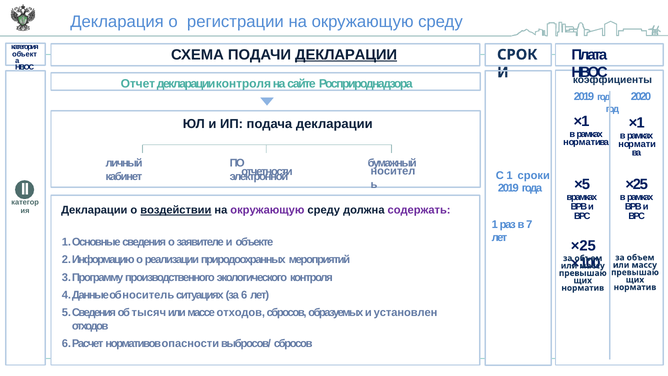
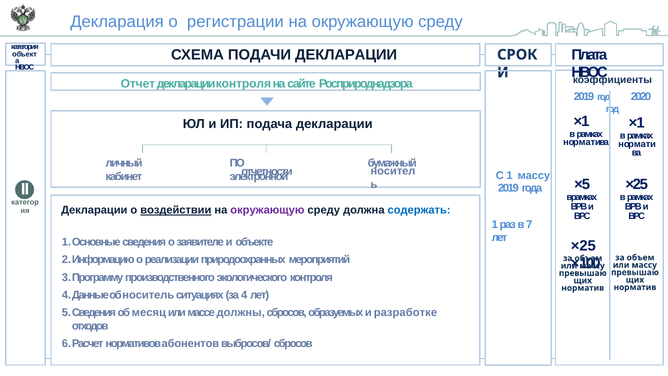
ДЕКЛАРАЦИИ at (346, 55) underline: present -> none
1 сроки: сроки -> массу
содержать colour: purple -> blue
6: 6 -> 4
тысяч: тысяч -> месяц
массе отходов: отходов -> должны
установлен: установлен -> разработке
опасности: опасности -> абонентов
